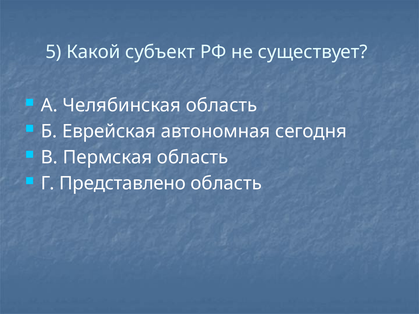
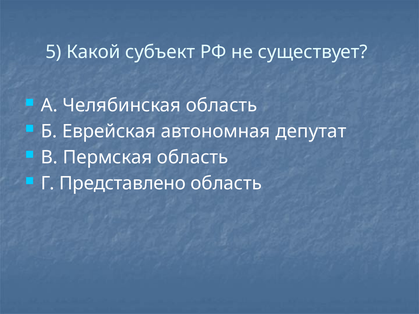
сегодня: сегодня -> депутат
